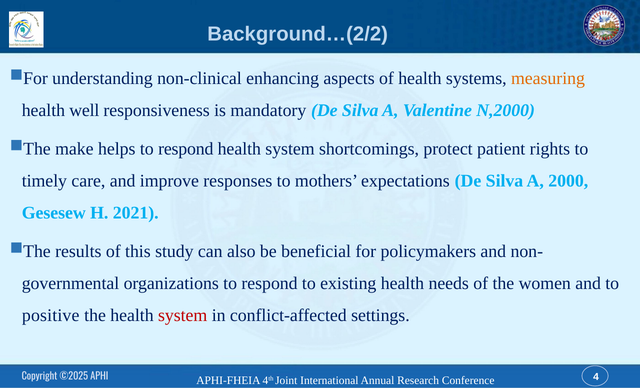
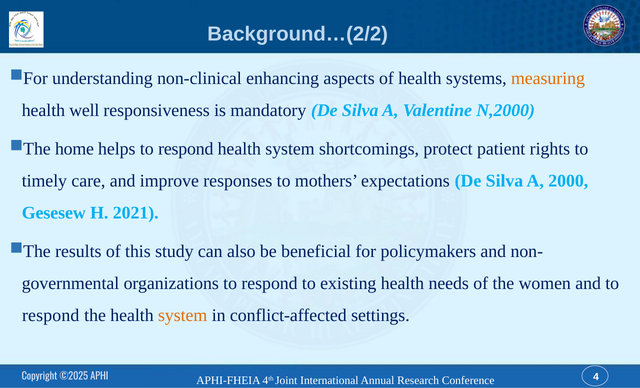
make: make -> home
positive at (51, 316): positive -> respond
system at (183, 316) colour: red -> orange
